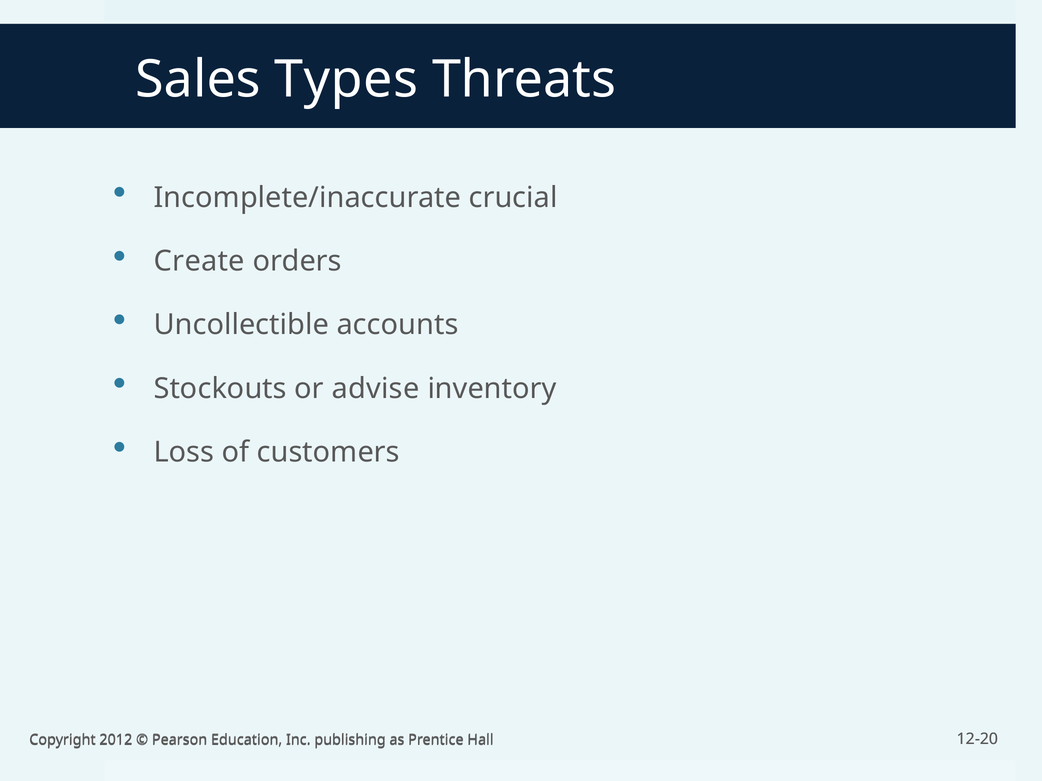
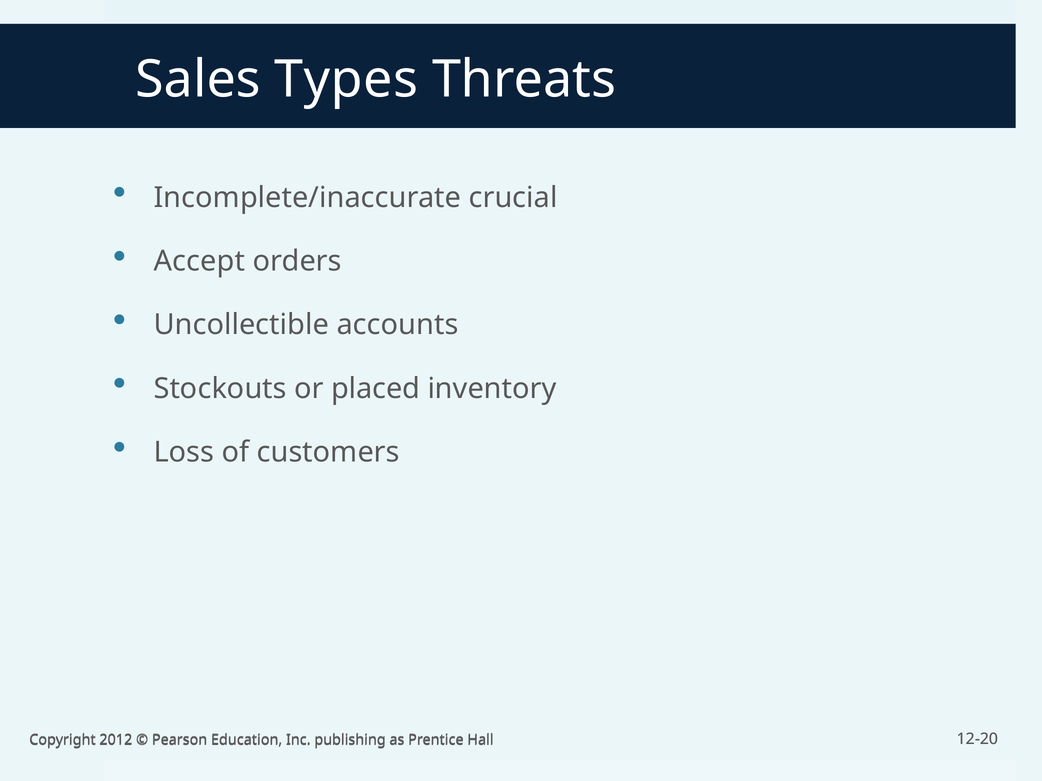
Create: Create -> Accept
advise: advise -> placed
